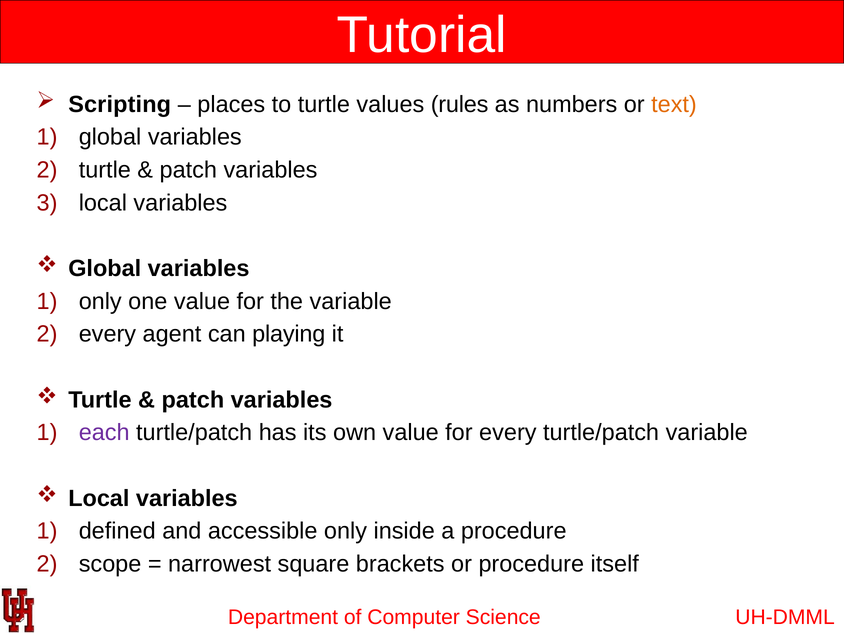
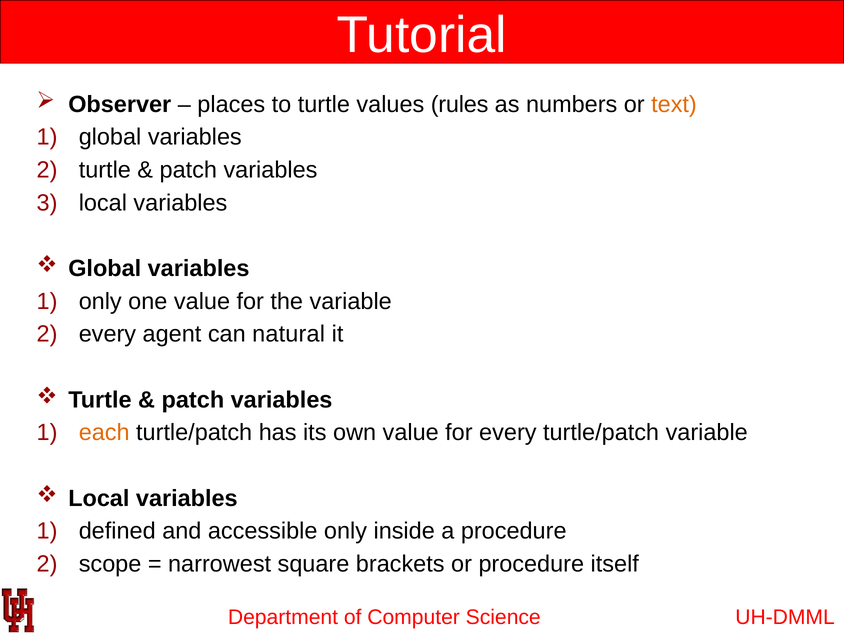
Scripting: Scripting -> Observer
playing: playing -> natural
each colour: purple -> orange
